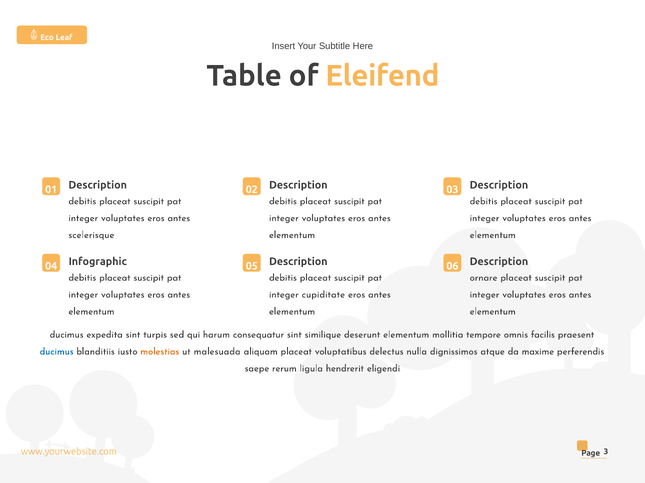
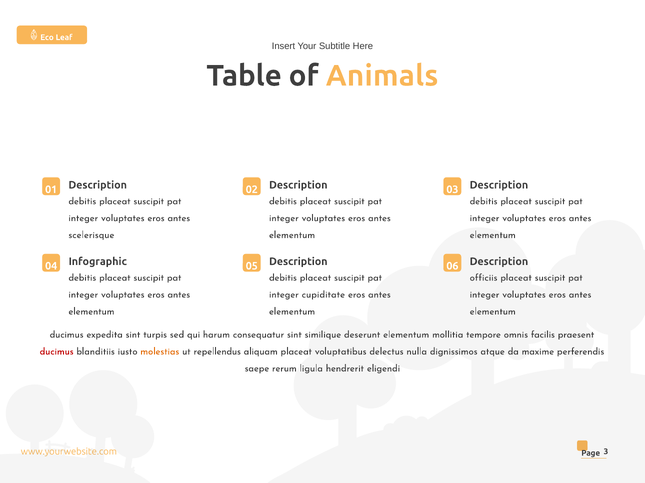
Eleifend: Eleifend -> Animals
ornare: ornare -> officiis
ducimus at (57, 352) colour: blue -> red
malesuada: malesuada -> repellendus
